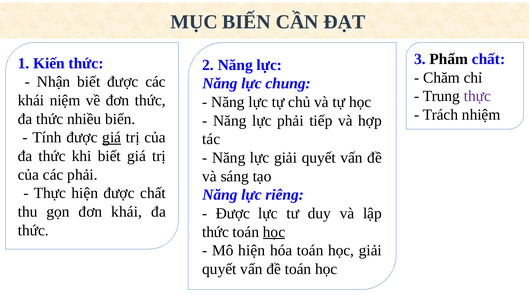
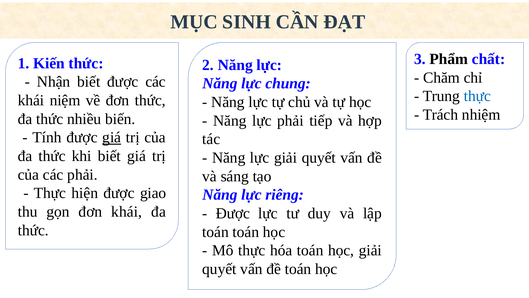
MỤC BIẾN: BIẾN -> SINH
thực at (477, 96) colour: purple -> blue
được chất: chất -> giao
thức at (216, 232): thức -> toán
học at (274, 232) underline: present -> none
Mô hiện: hiện -> thực
